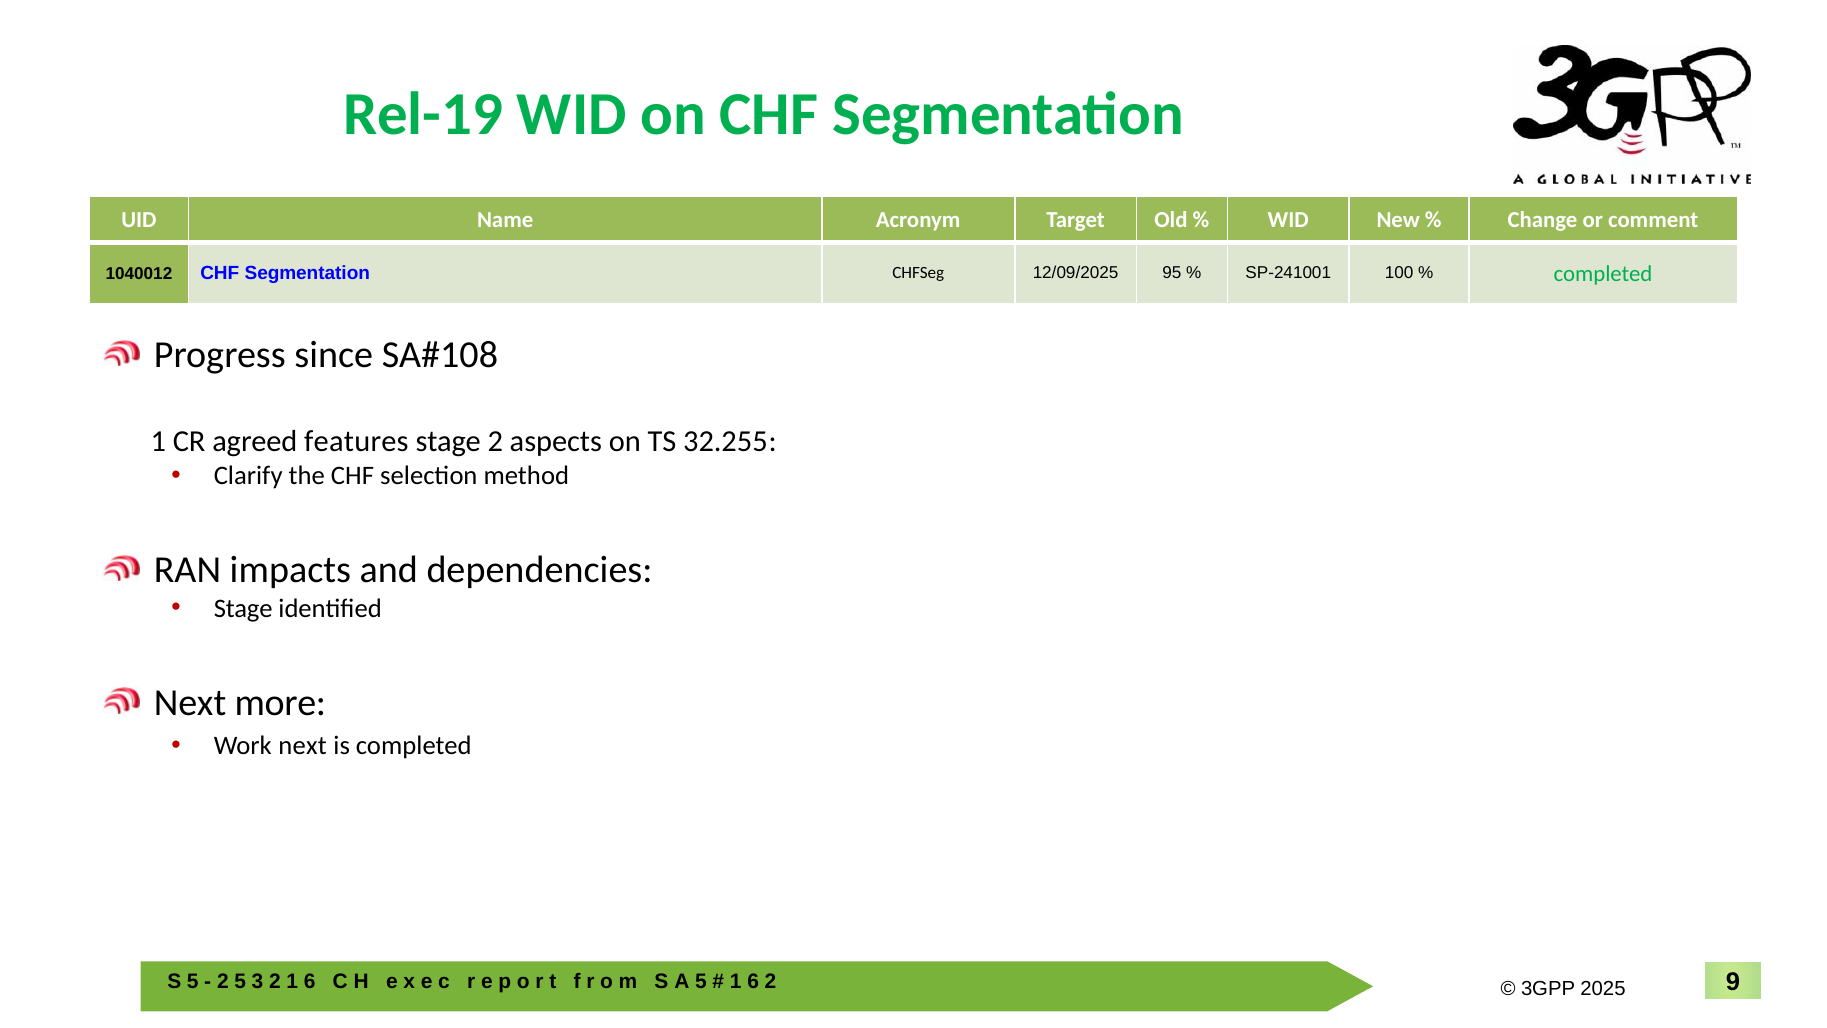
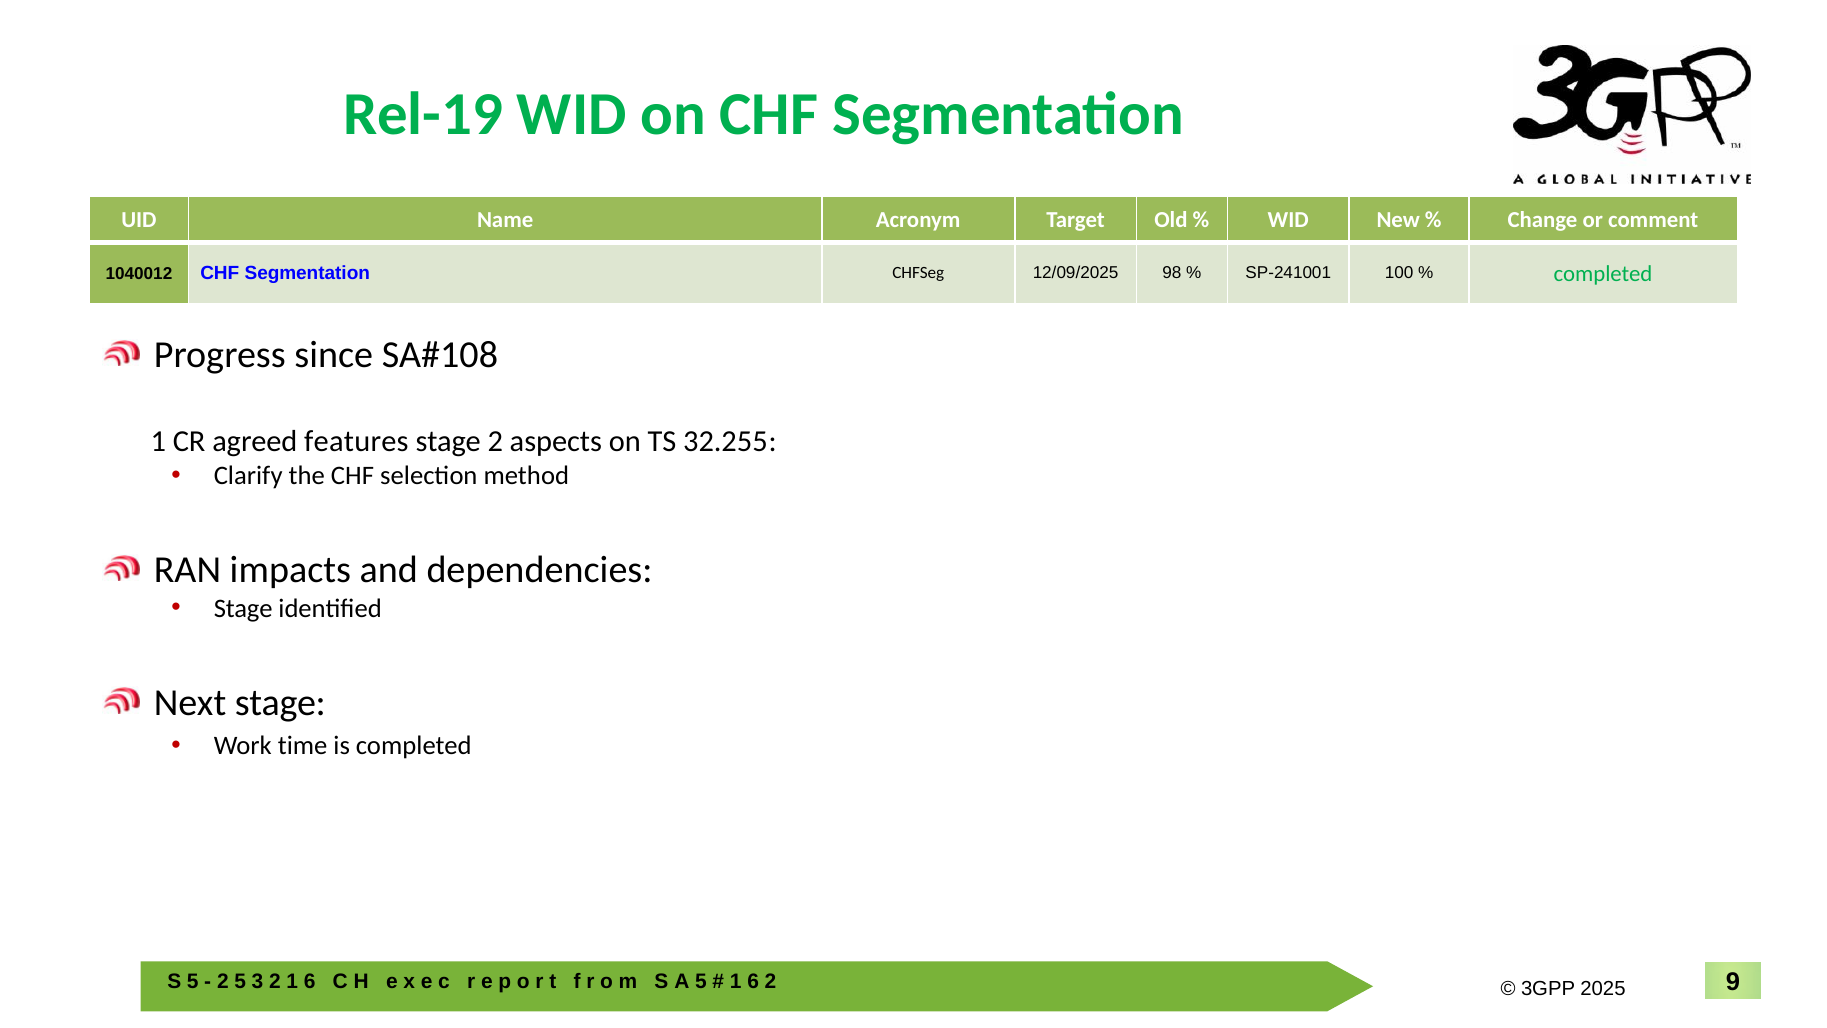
95: 95 -> 98
Next more: more -> stage
Work next: next -> time
